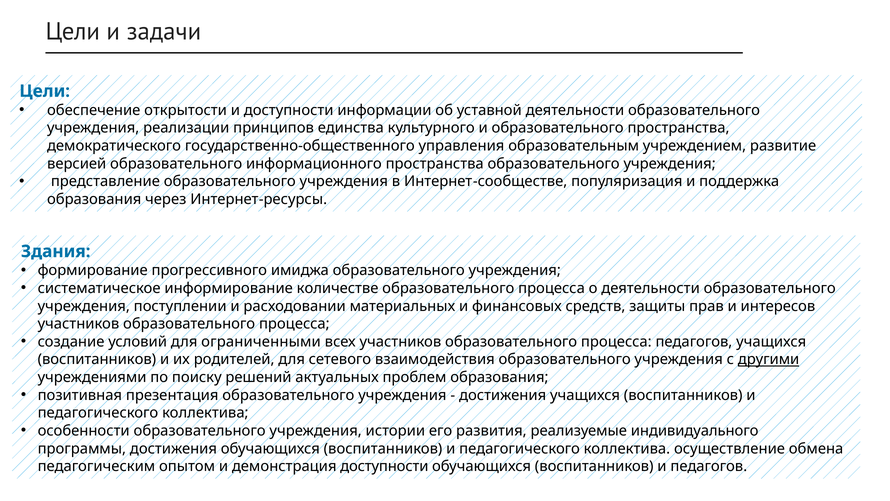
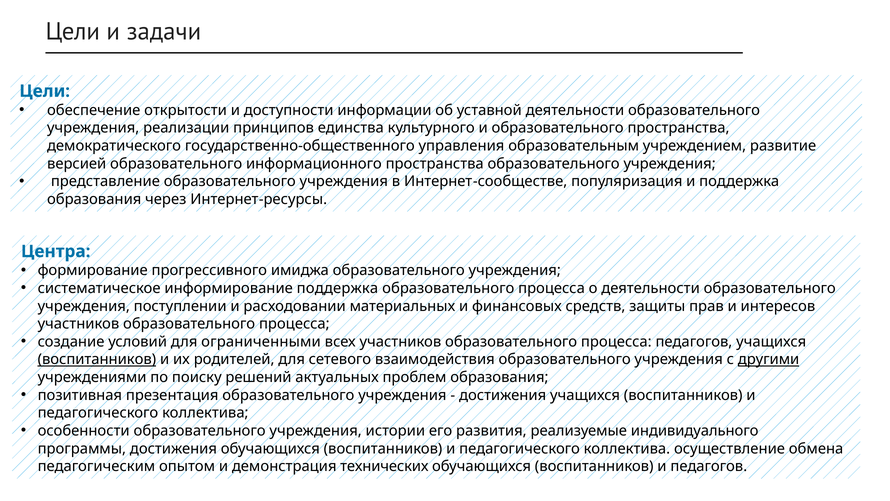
Здания: Здания -> Центра
информирование количестве: количестве -> поддержка
воспитанников at (97, 359) underline: none -> present
демонстрация доступности: доступности -> технических
